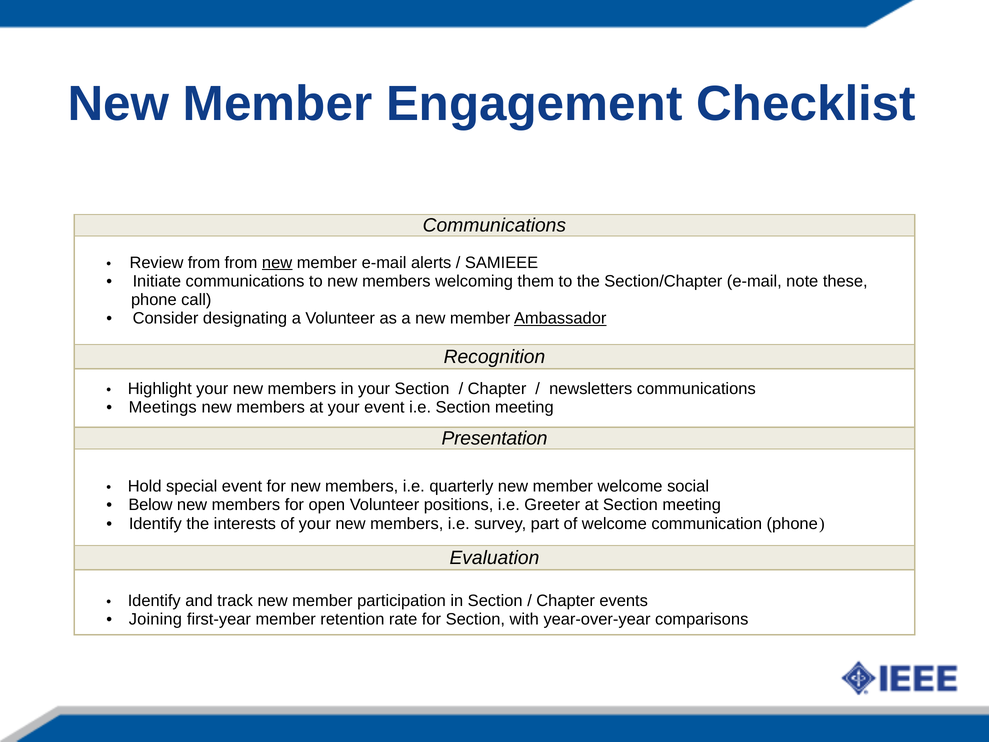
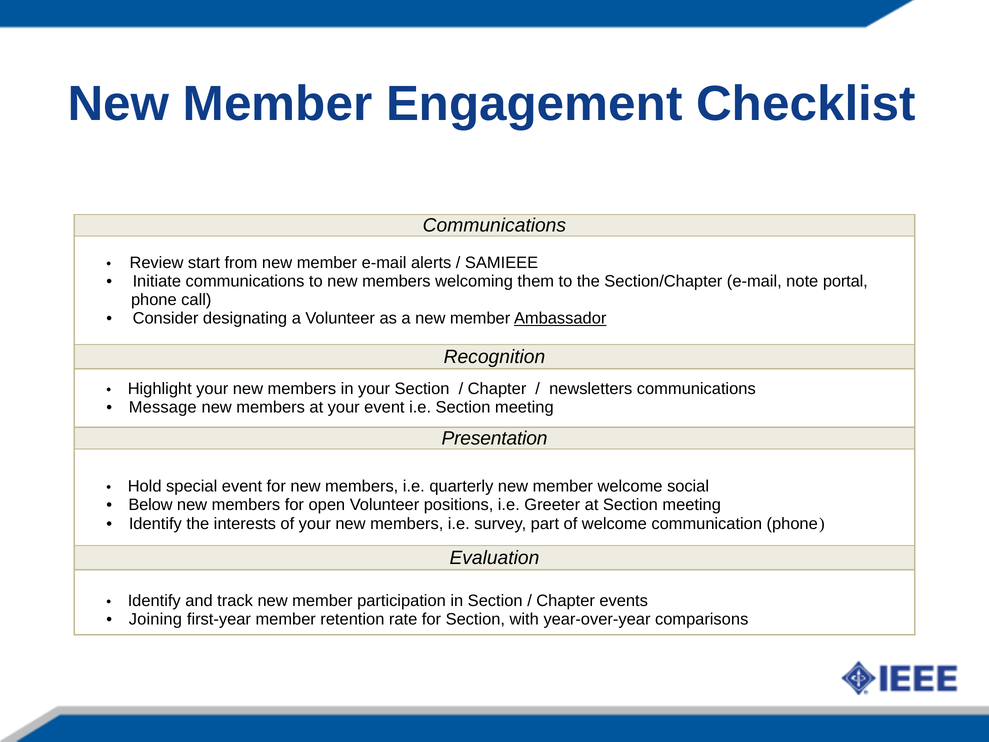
Review from: from -> start
new at (277, 263) underline: present -> none
these: these -> portal
Meetings: Meetings -> Message
